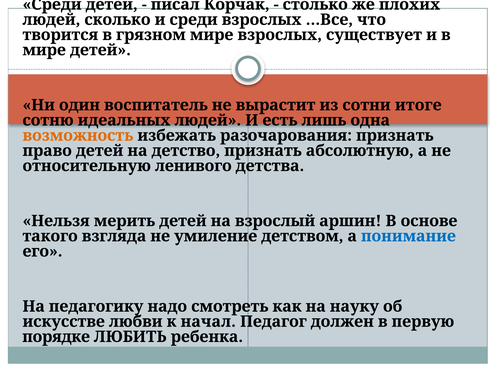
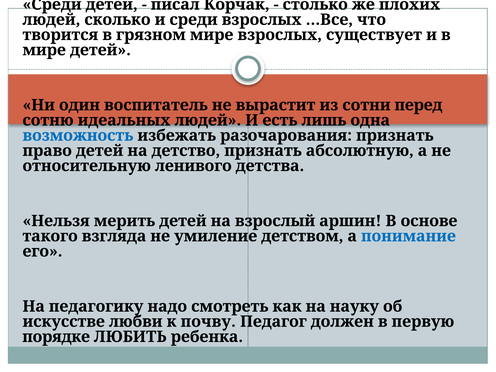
итоге: итоге -> перед
возможность colour: orange -> blue
начал: начал -> почву
